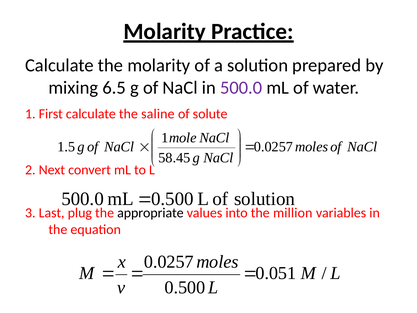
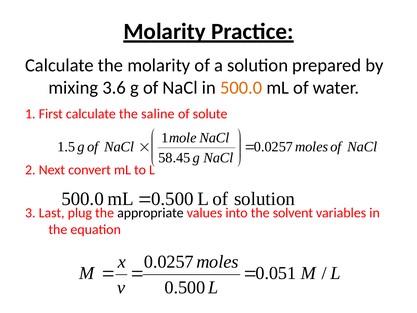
6.5: 6.5 -> 3.6
500.0 at (241, 88) colour: purple -> orange
million: million -> solvent
